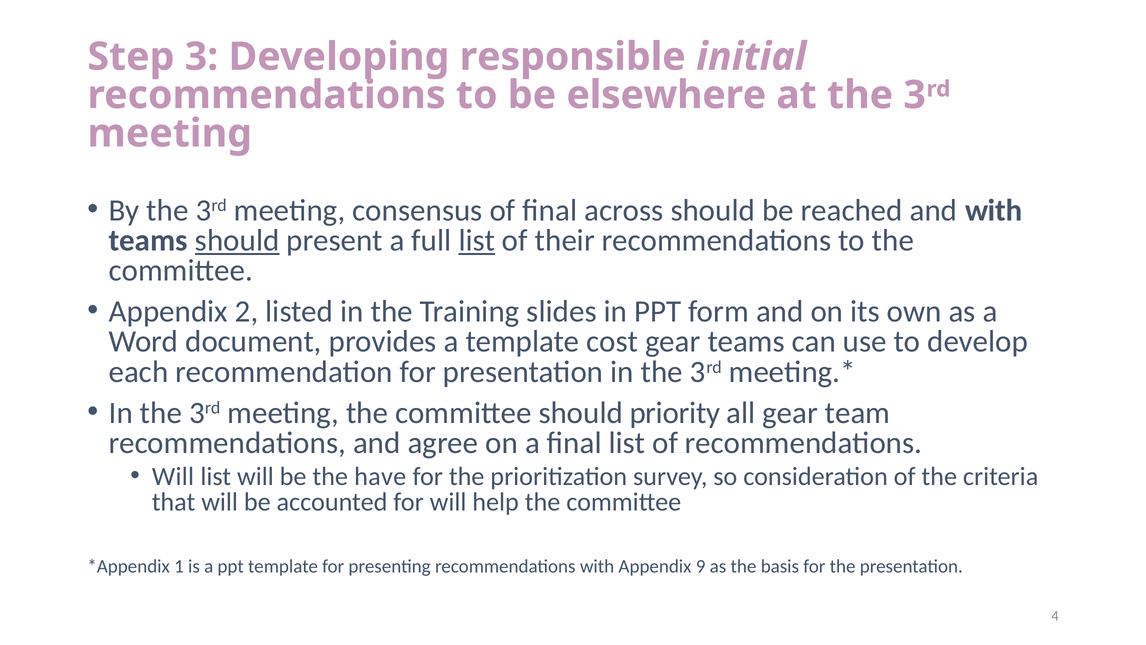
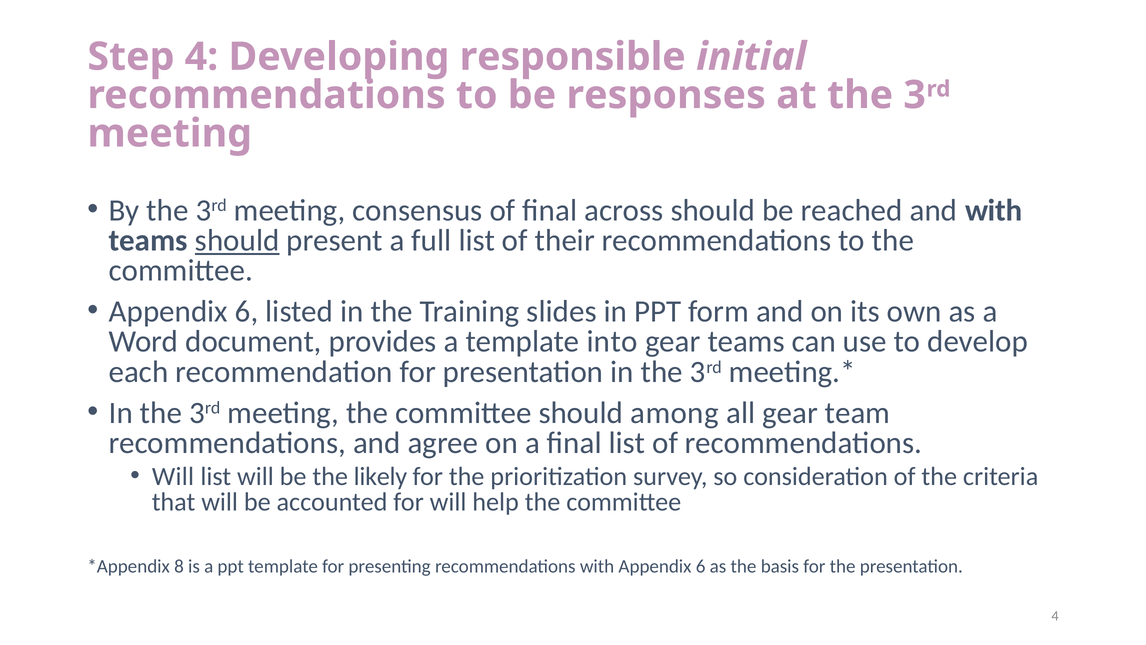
Step 3: 3 -> 4
elsewhere: elsewhere -> responses
list at (477, 240) underline: present -> none
2 at (247, 311): 2 -> 6
cost: cost -> into
priority: priority -> among
have: have -> likely
1: 1 -> 8
with Appendix 9: 9 -> 6
